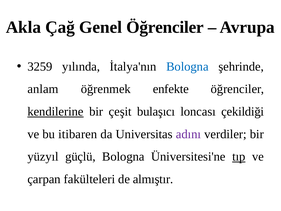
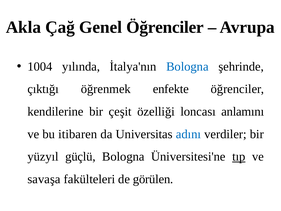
3259: 3259 -> 1004
anlam: anlam -> çıktığı
kendilerine underline: present -> none
bulaşıcı: bulaşıcı -> özelliği
çekildiği: çekildiği -> anlamını
adını colour: purple -> blue
çarpan: çarpan -> savaşa
almıştır: almıştır -> görülen
